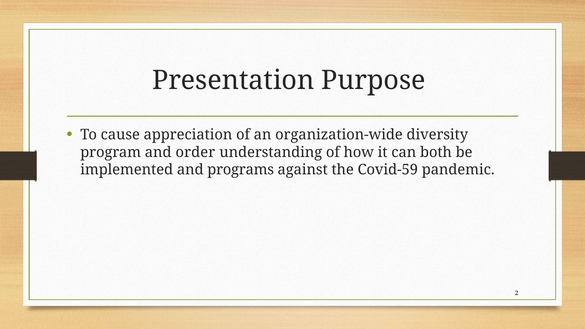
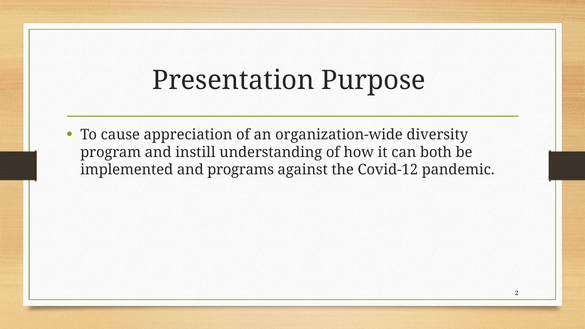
order: order -> instill
Covid-59: Covid-59 -> Covid-12
